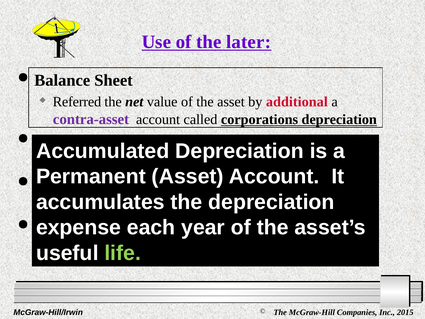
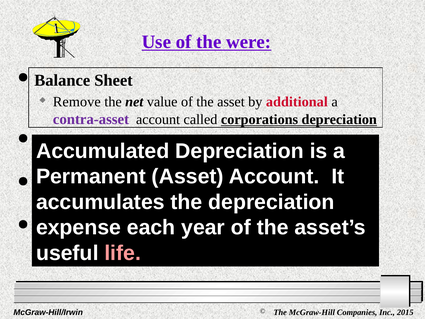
later: later -> were
Referred: Referred -> Remove
life colour: light green -> pink
